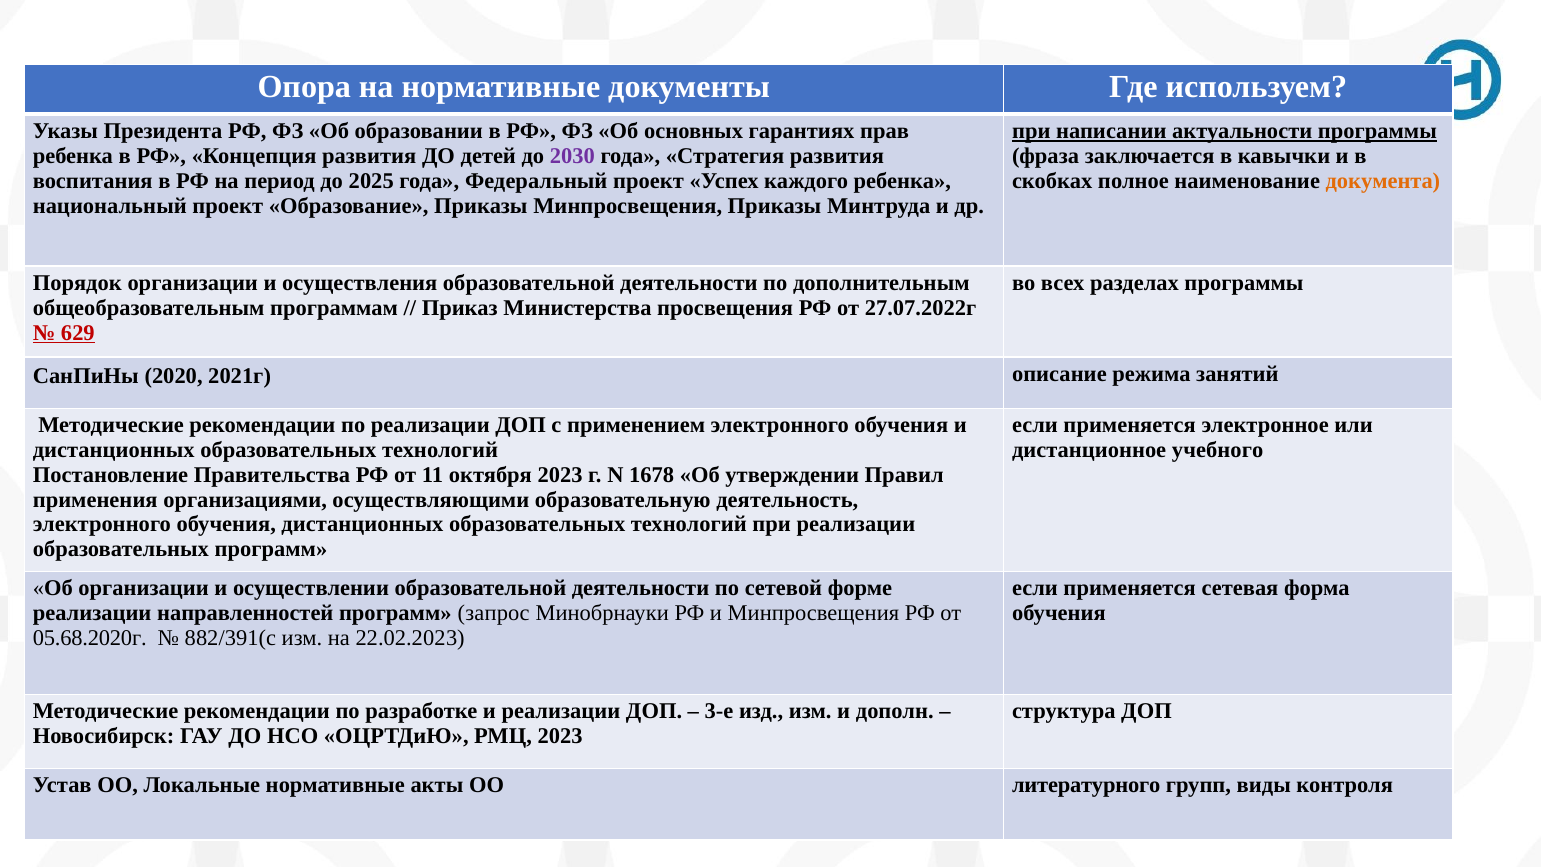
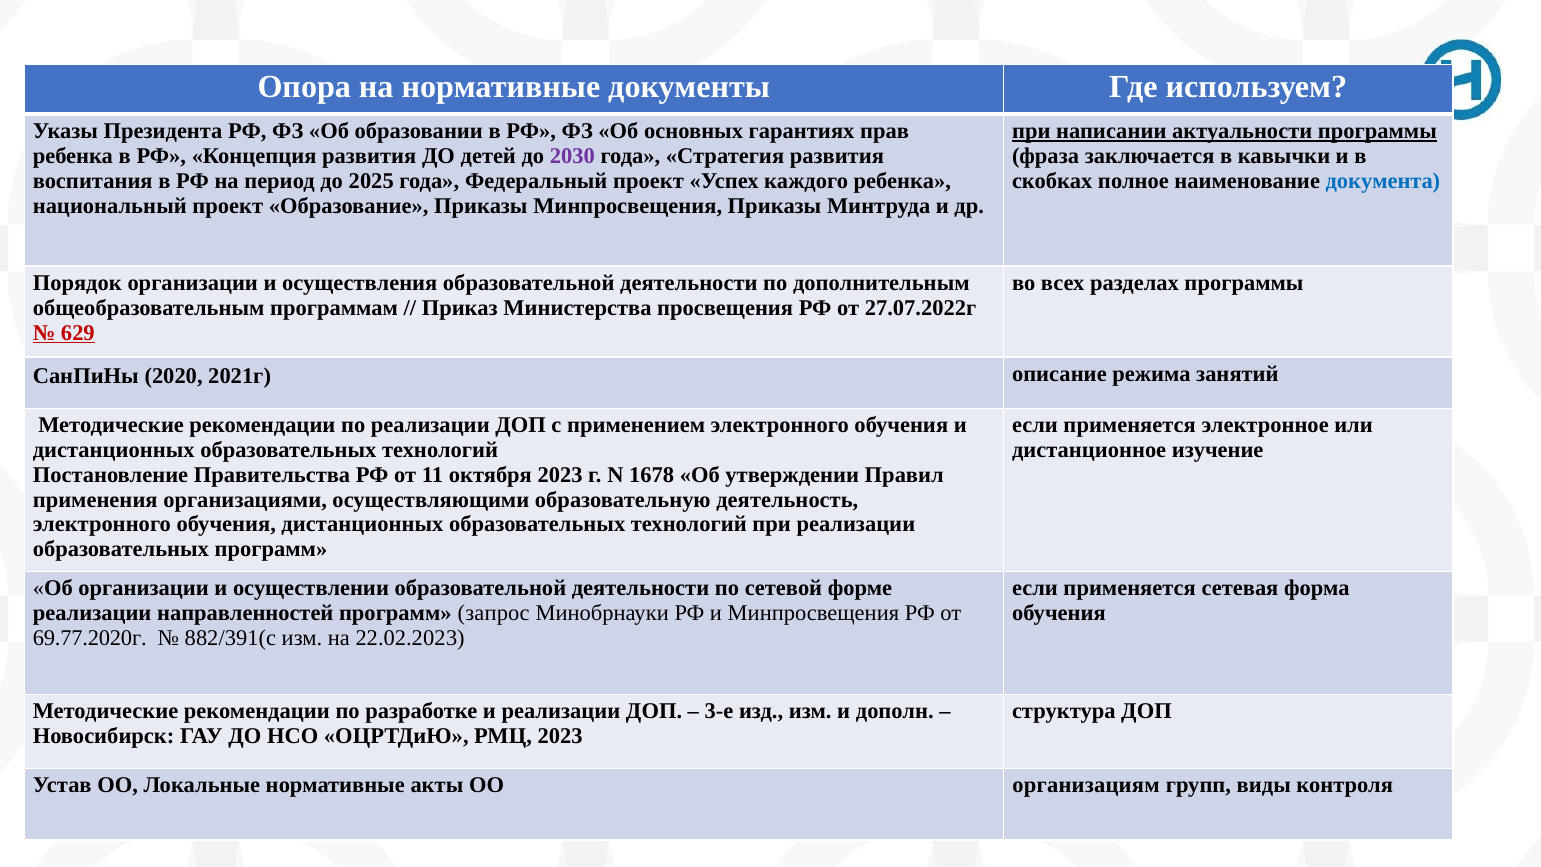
документа colour: orange -> blue
учебного: учебного -> изучение
05.68.2020г: 05.68.2020г -> 69.77.2020г
литературного: литературного -> организациям
